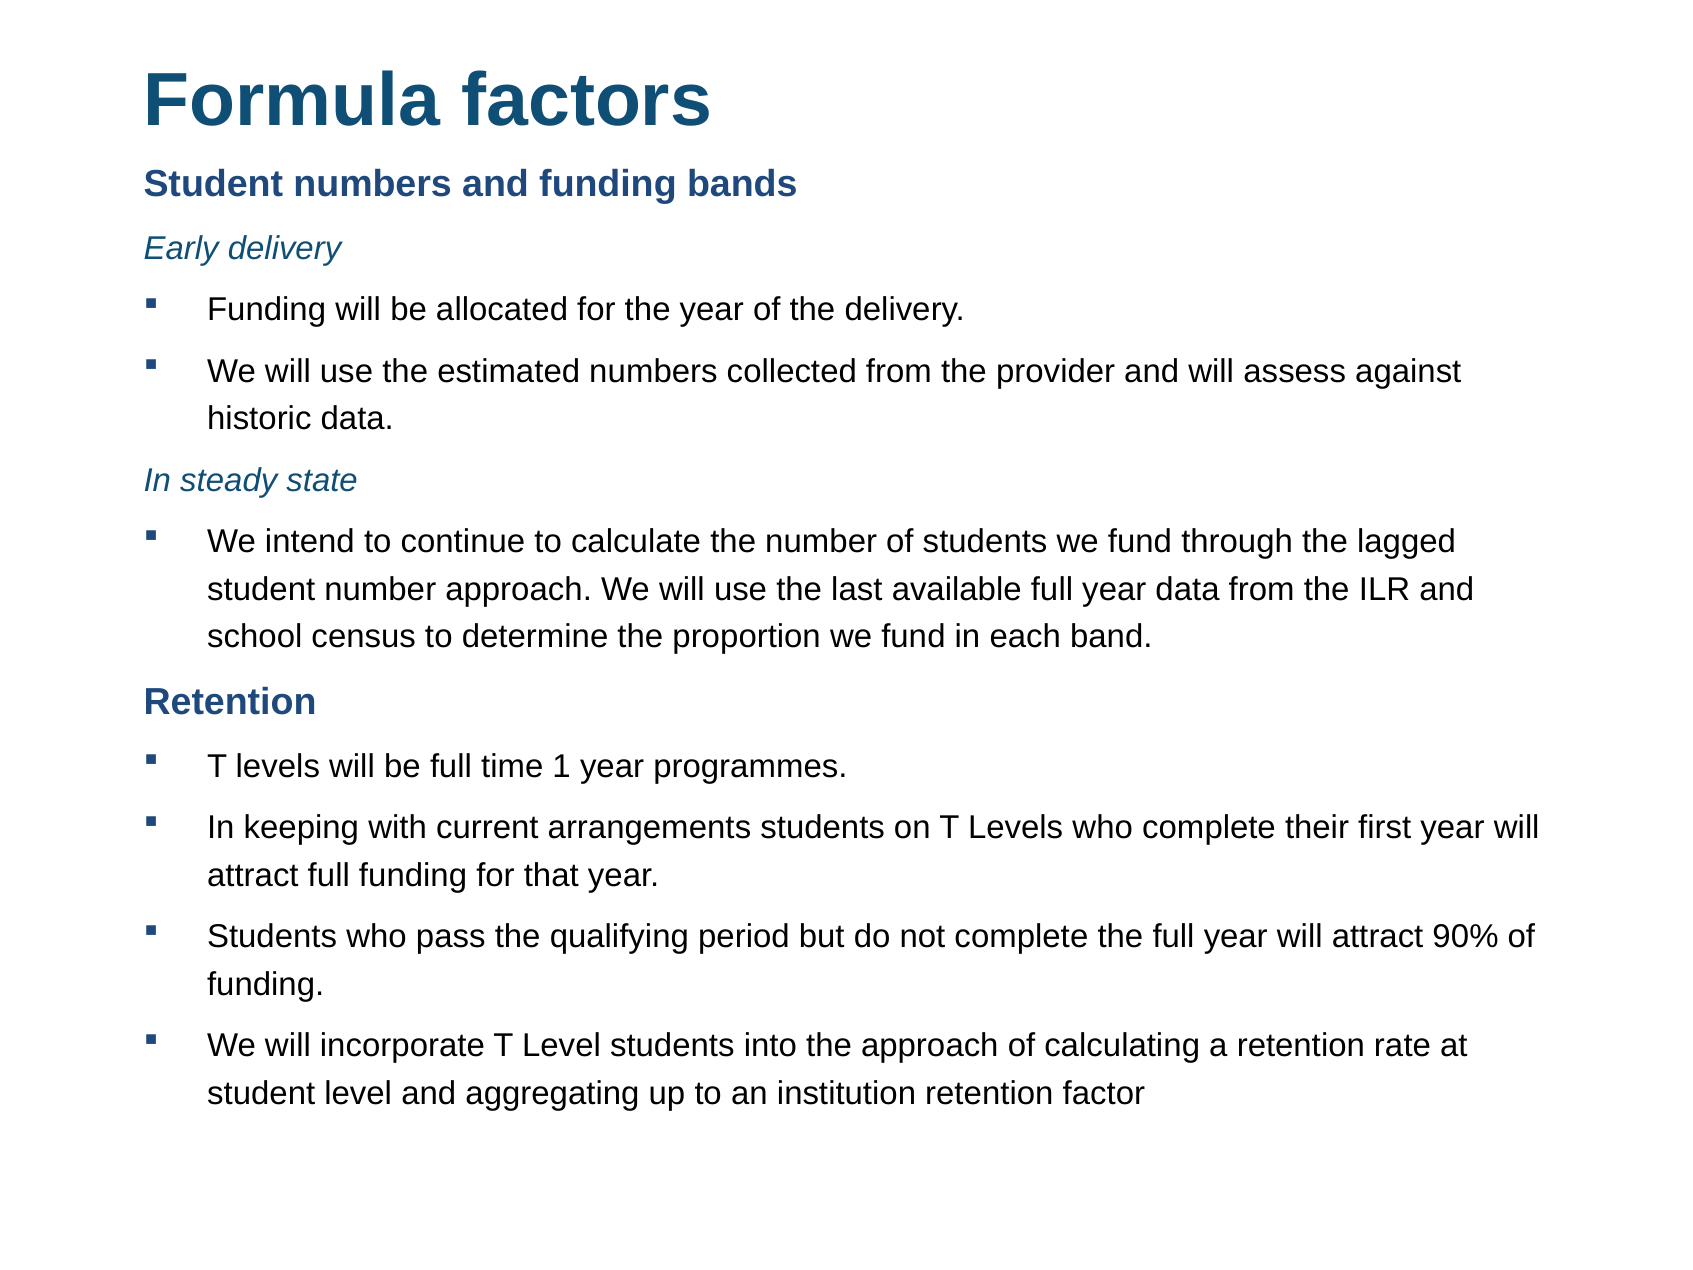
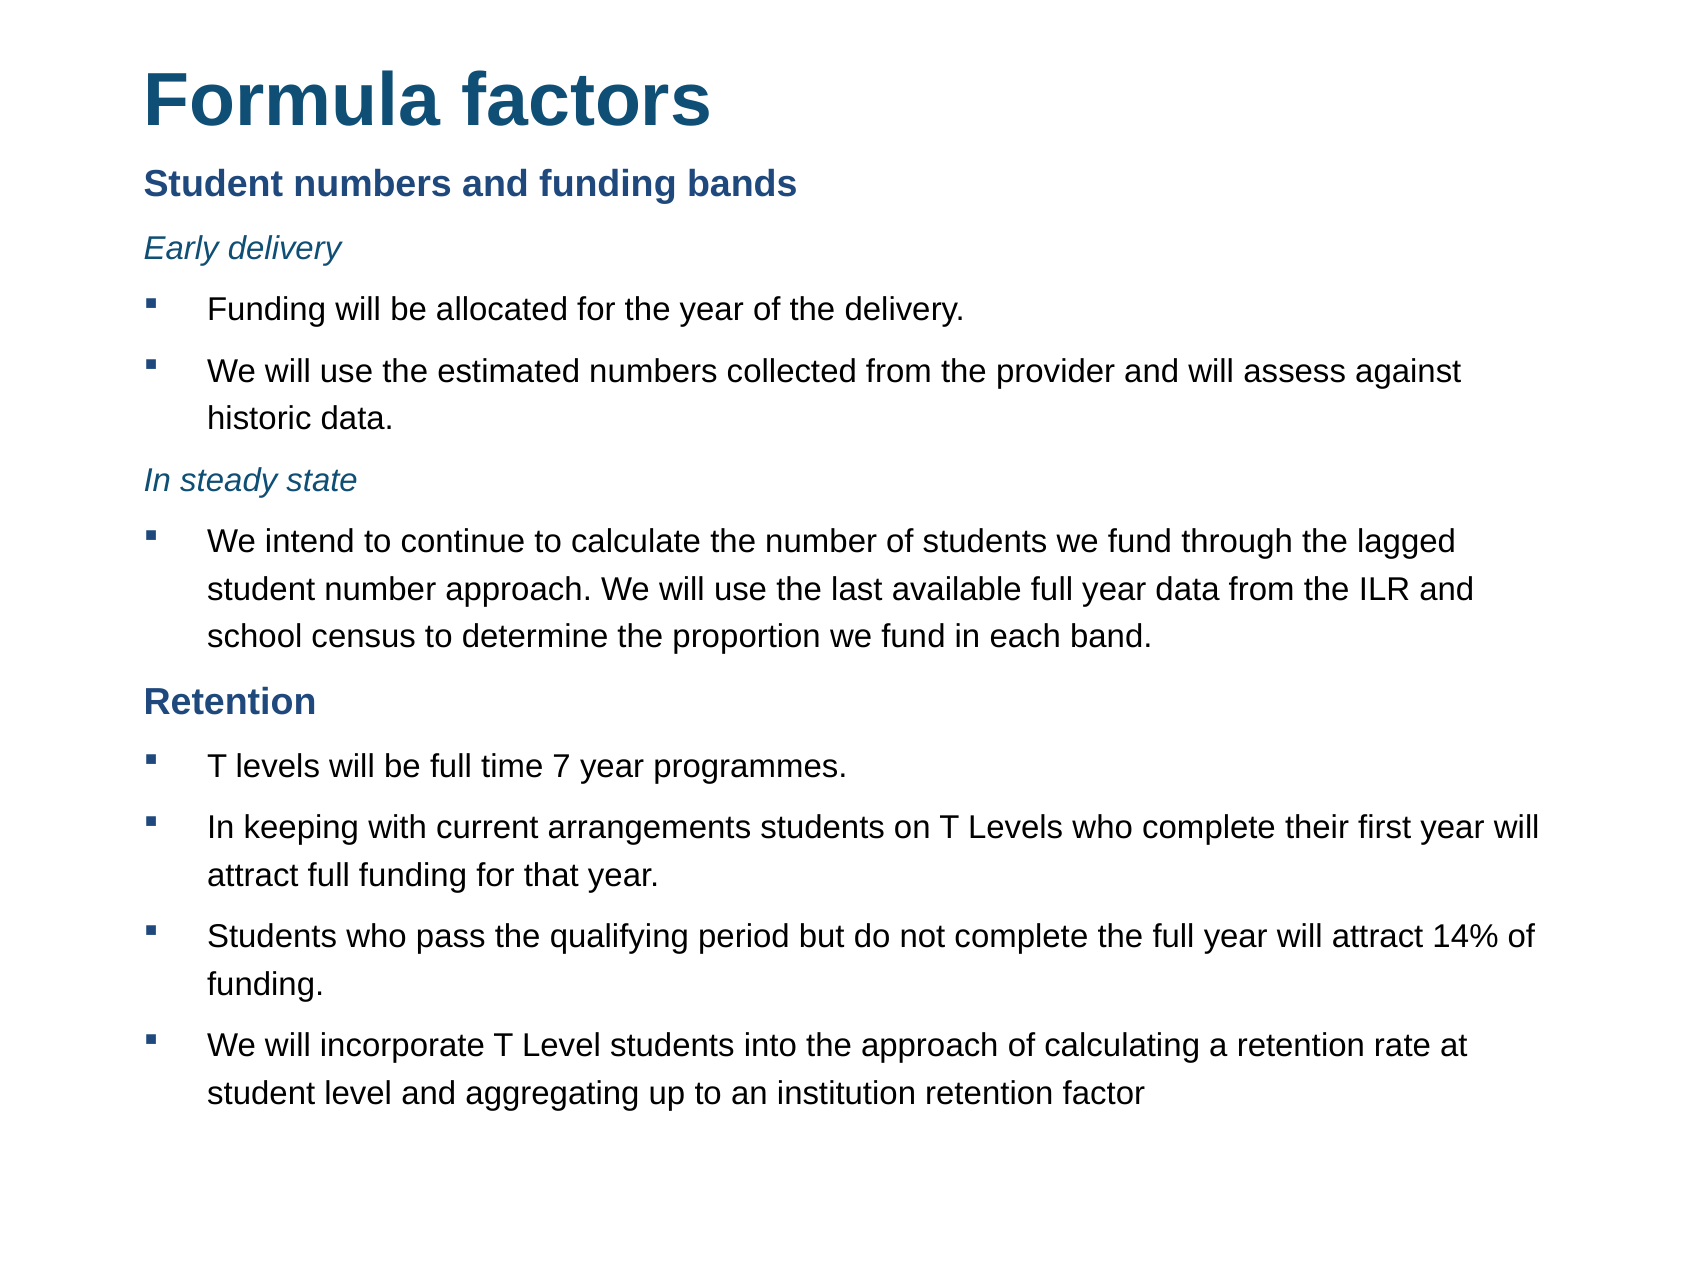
1: 1 -> 7
90%: 90% -> 14%
